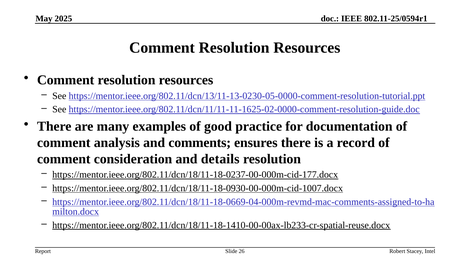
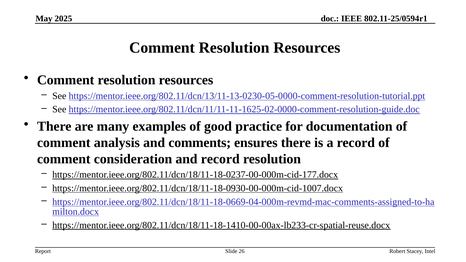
and details: details -> record
